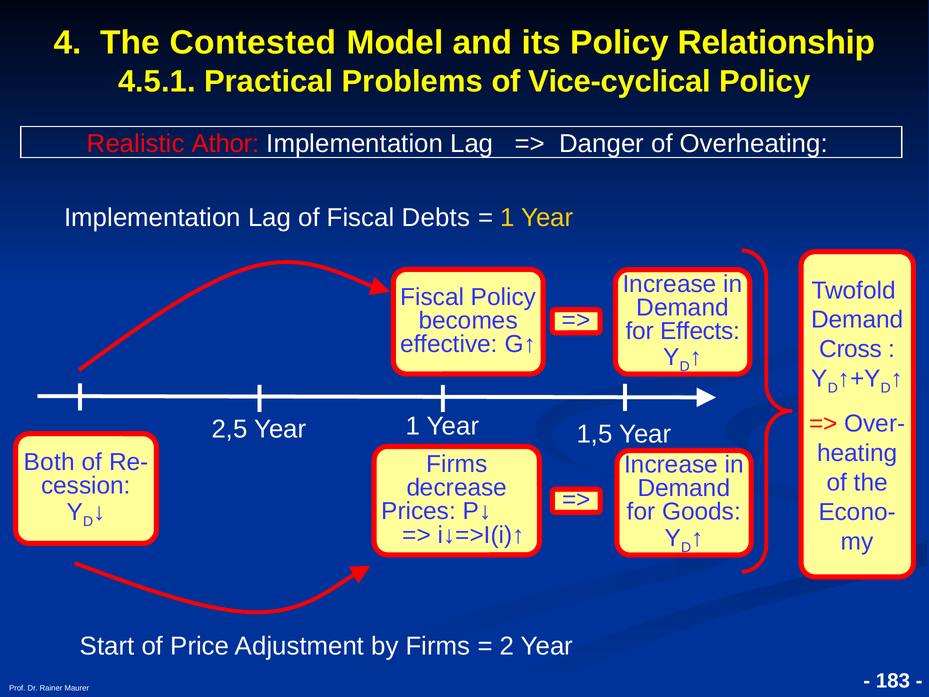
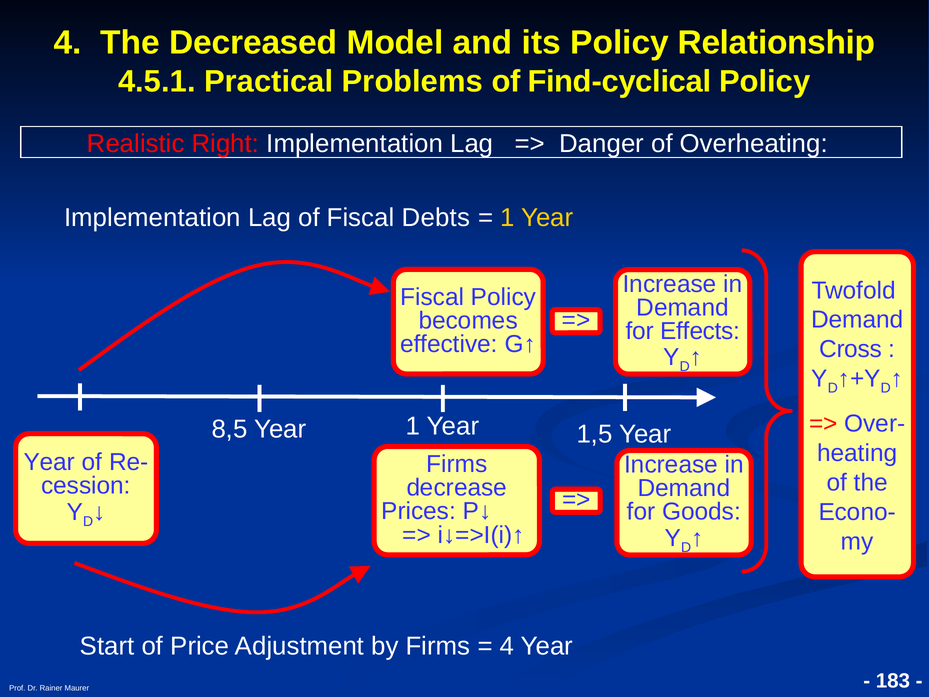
Contested: Contested -> Decreased
Vice-cyclical: Vice-cyclical -> Find-cyclical
Athor: Athor -> Right
2,5: 2,5 -> 8,5
Both at (49, 462): Both -> Year
2 at (507, 646): 2 -> 4
